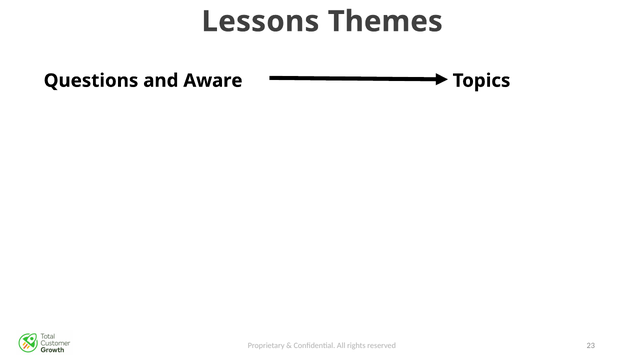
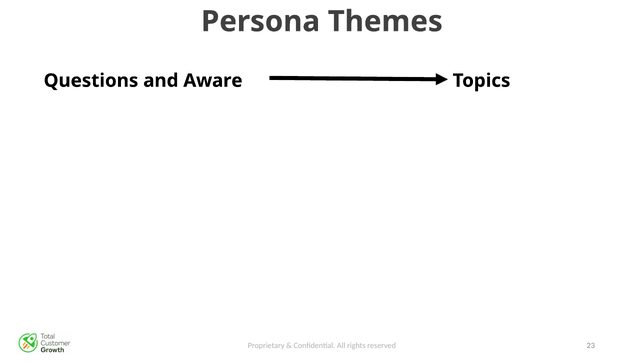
Lessons: Lessons -> Persona
